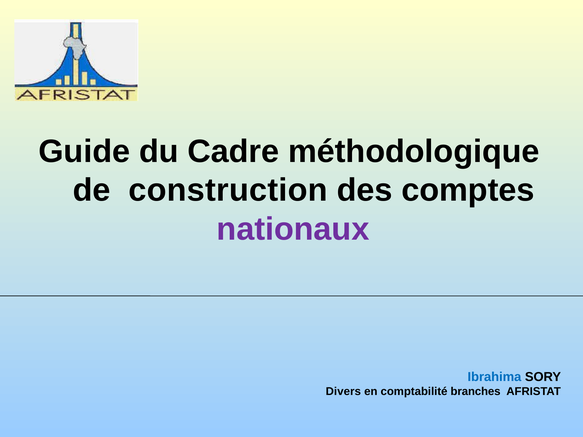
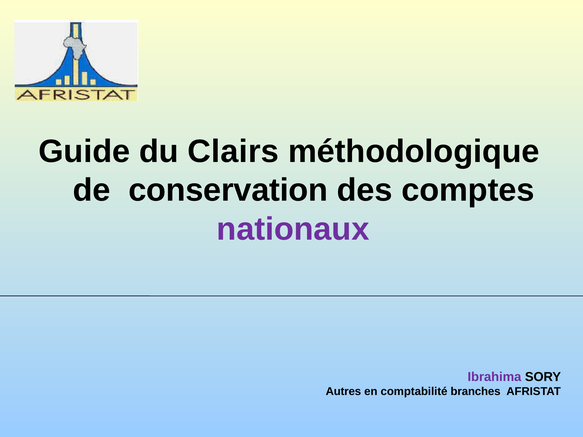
Cadre: Cadre -> Clairs
construction: construction -> conservation
Ibrahima colour: blue -> purple
Divers: Divers -> Autres
